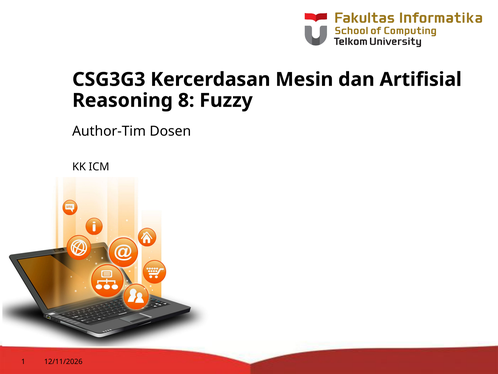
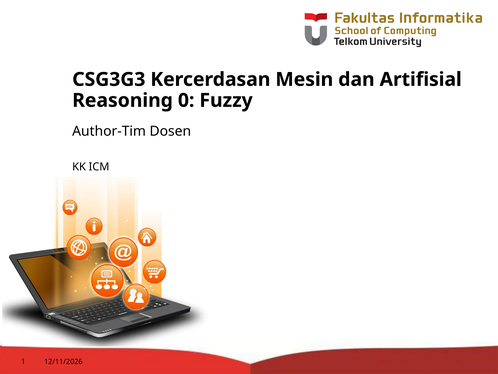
8: 8 -> 0
